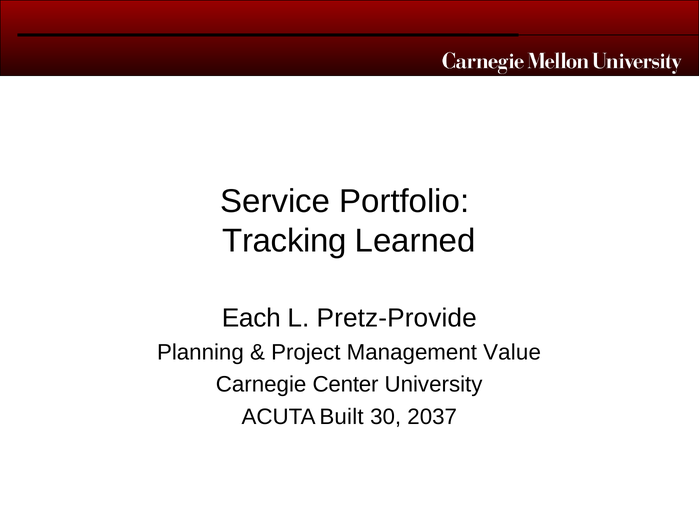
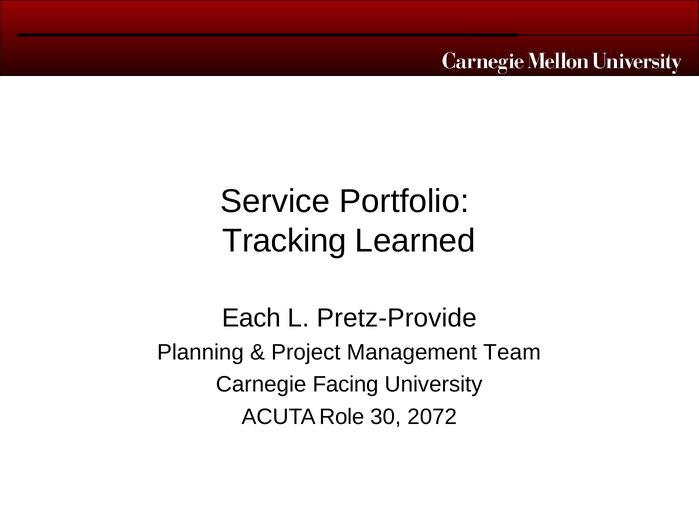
Value: Value -> Team
Center: Center -> Facing
Built: Built -> Role
2037: 2037 -> 2072
